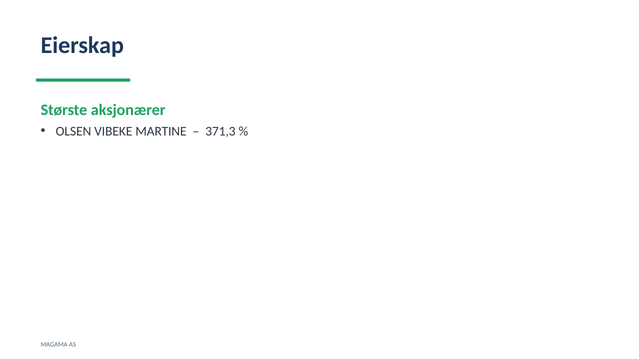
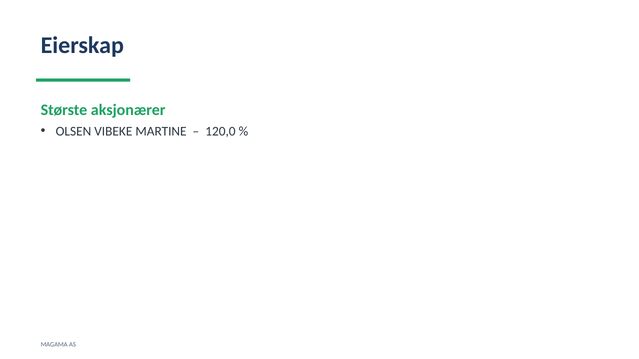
371,3: 371,3 -> 120,0
